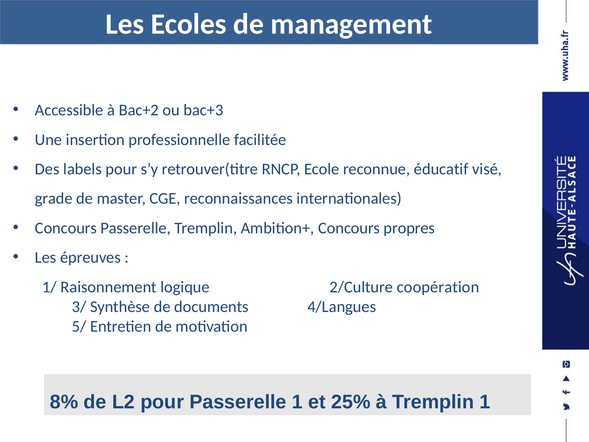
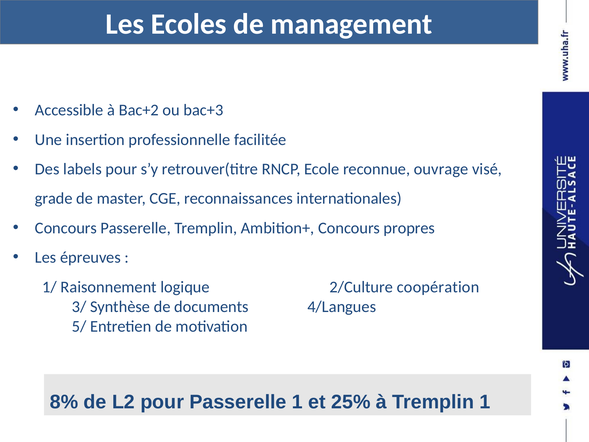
éducatif: éducatif -> ouvrage
